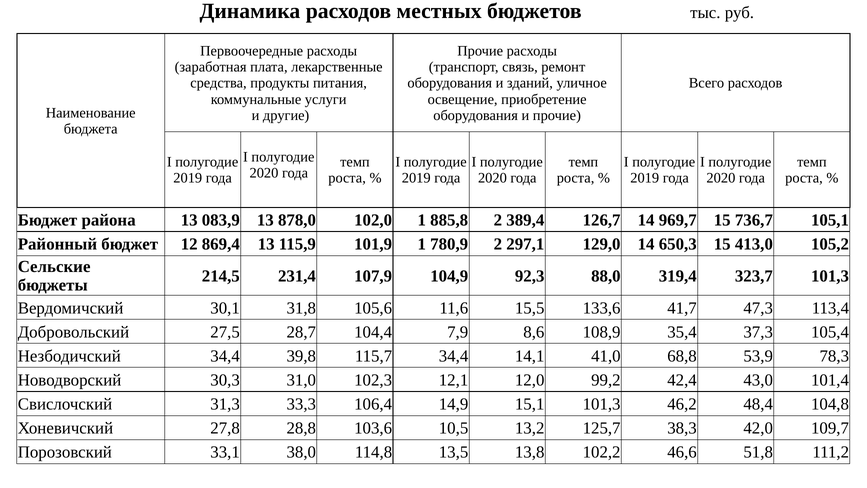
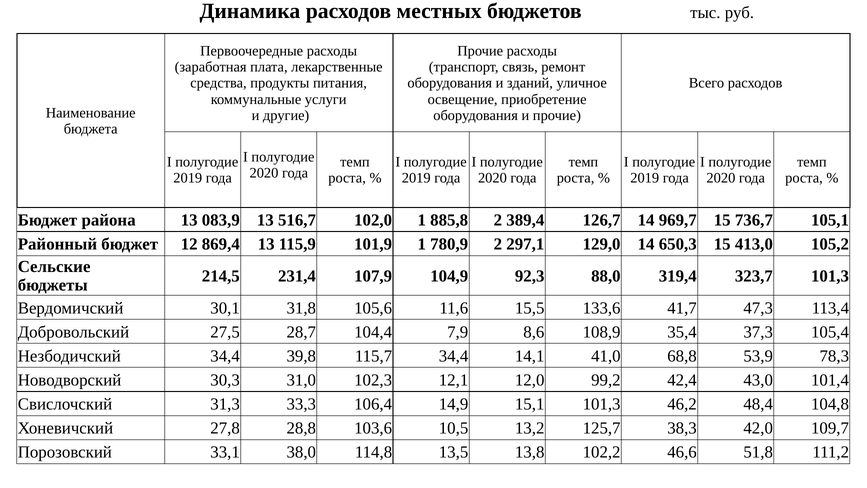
878,0: 878,0 -> 516,7
